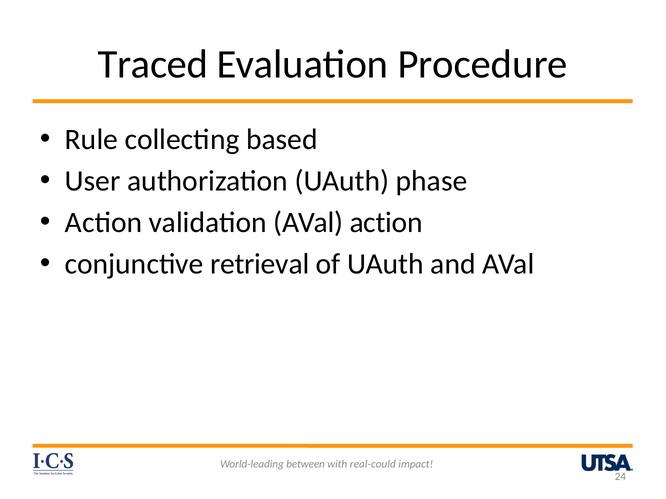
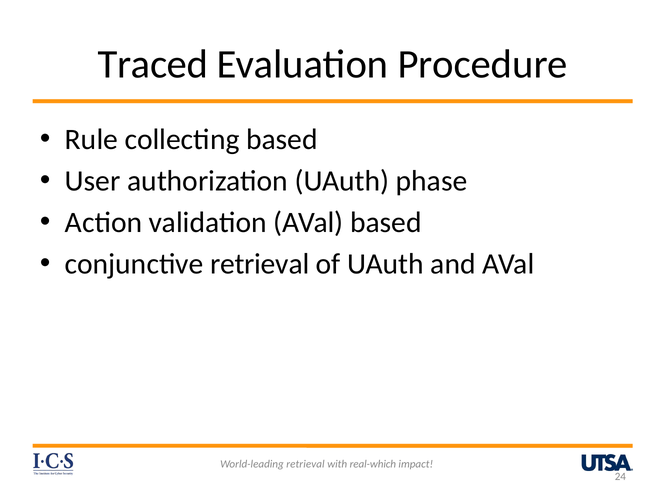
AVal action: action -> based
World-leading between: between -> retrieval
real-could: real-could -> real-which
